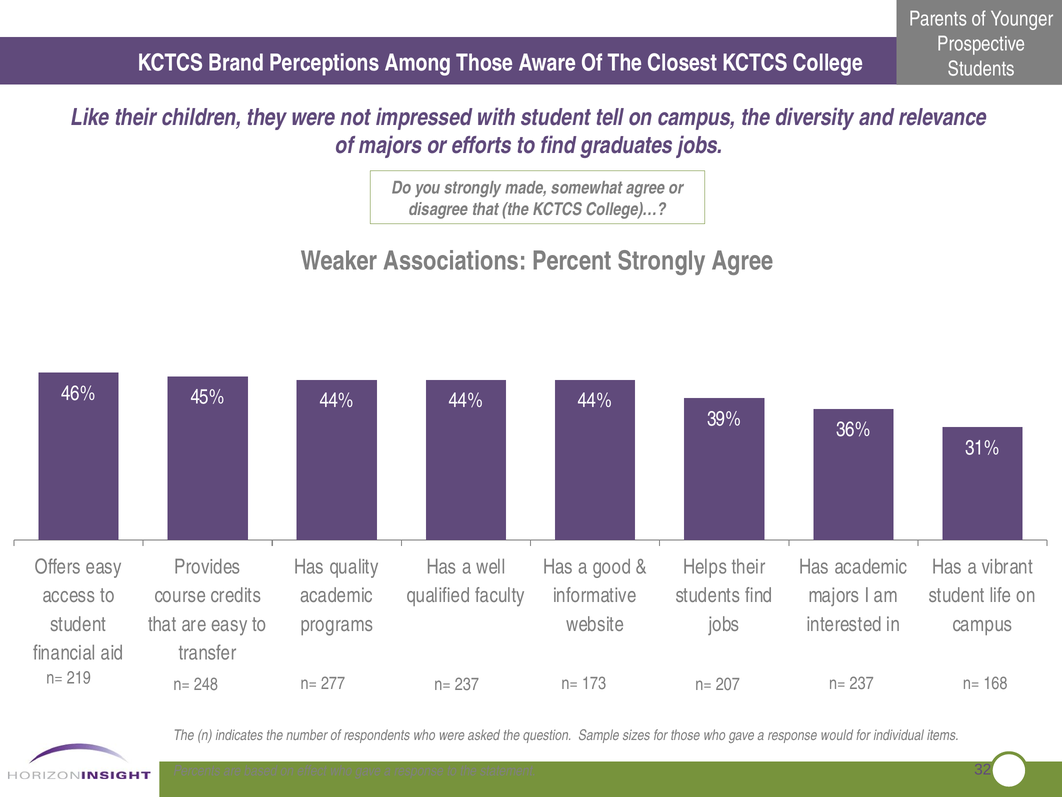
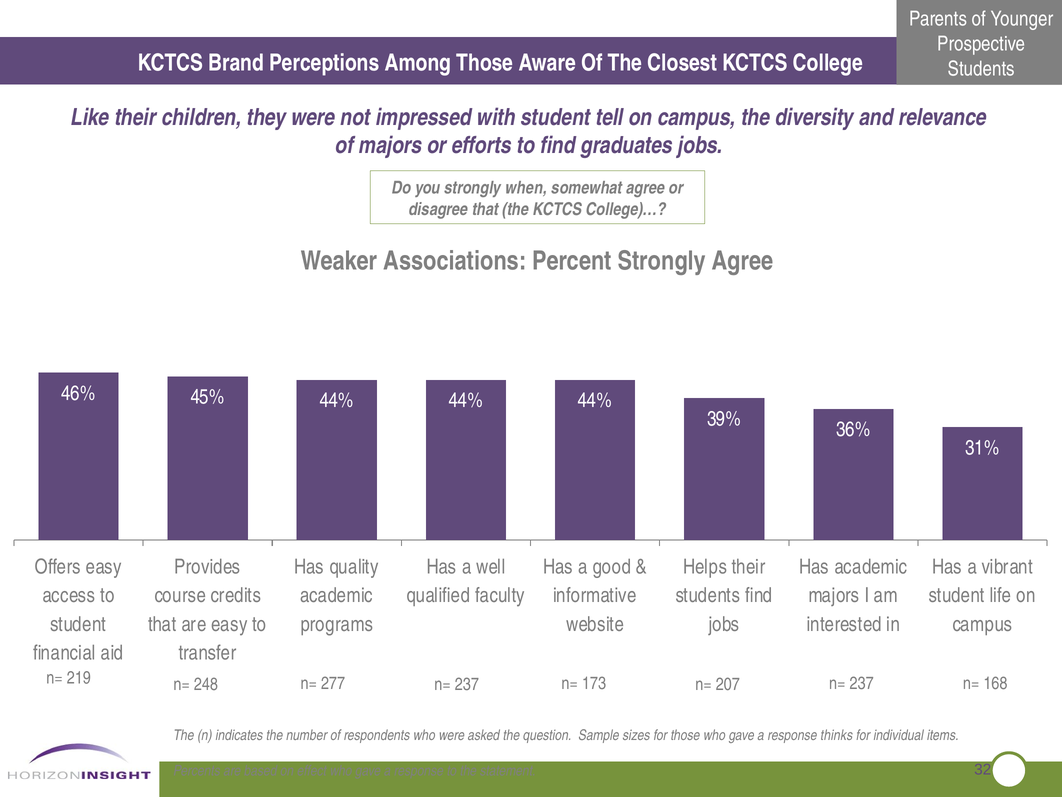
made: made -> when
would: would -> thinks
